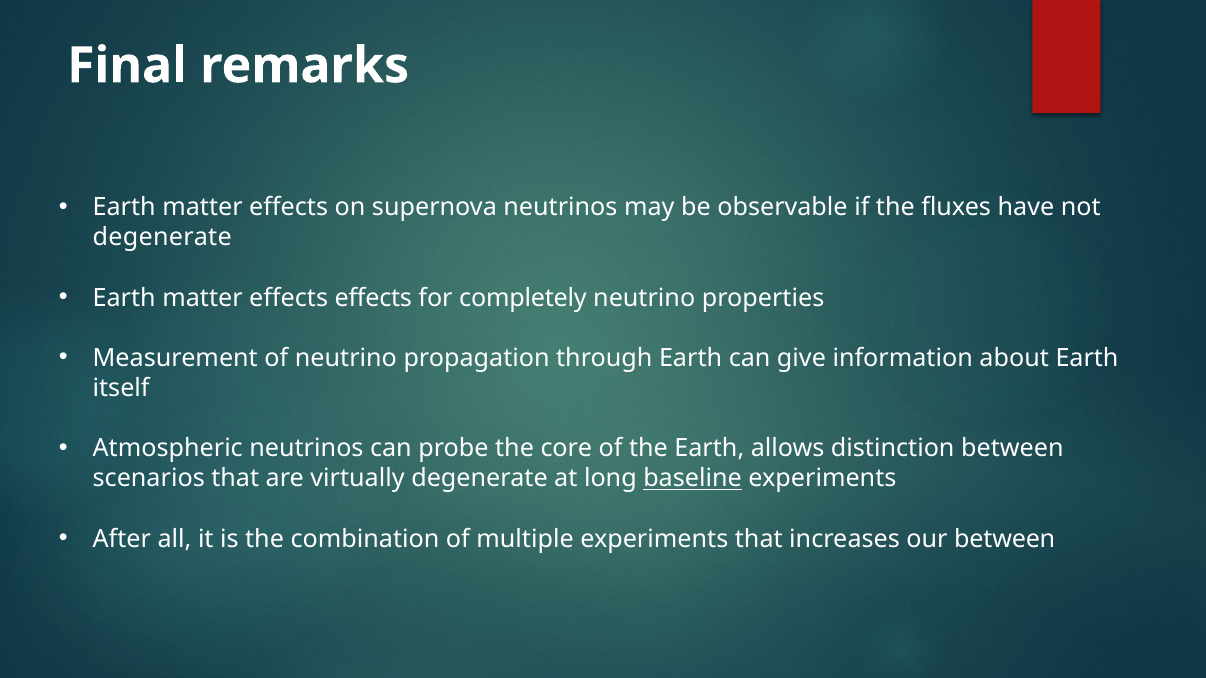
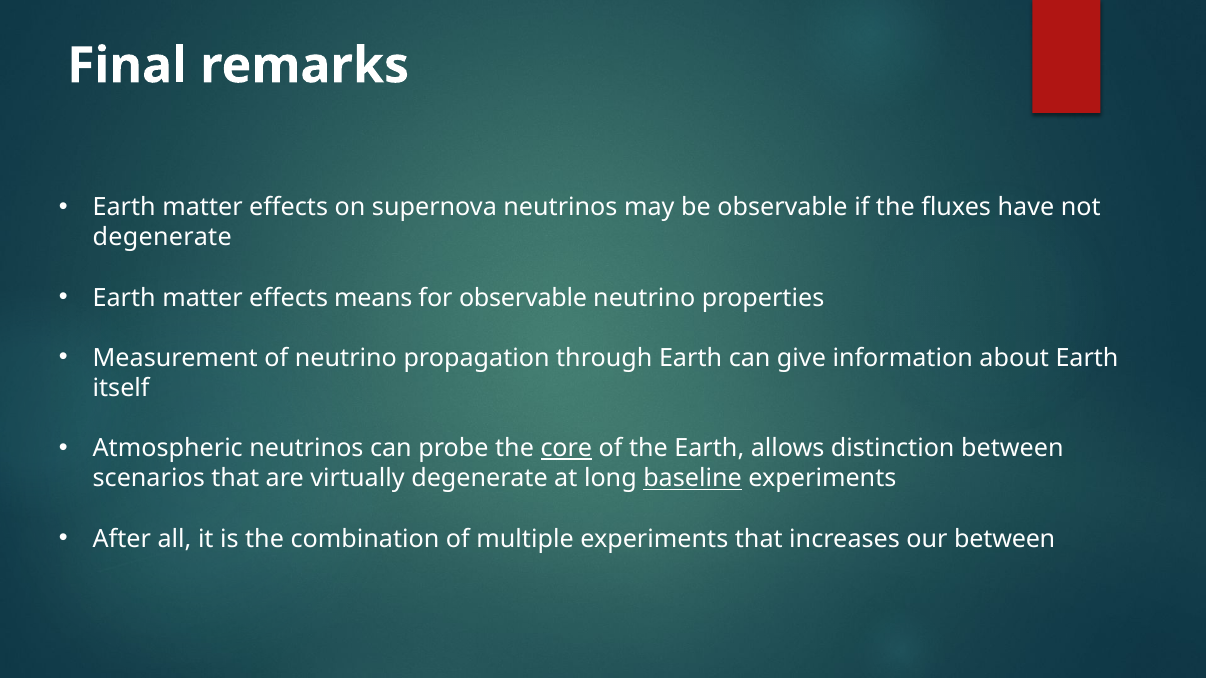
effects effects: effects -> means
for completely: completely -> observable
core underline: none -> present
